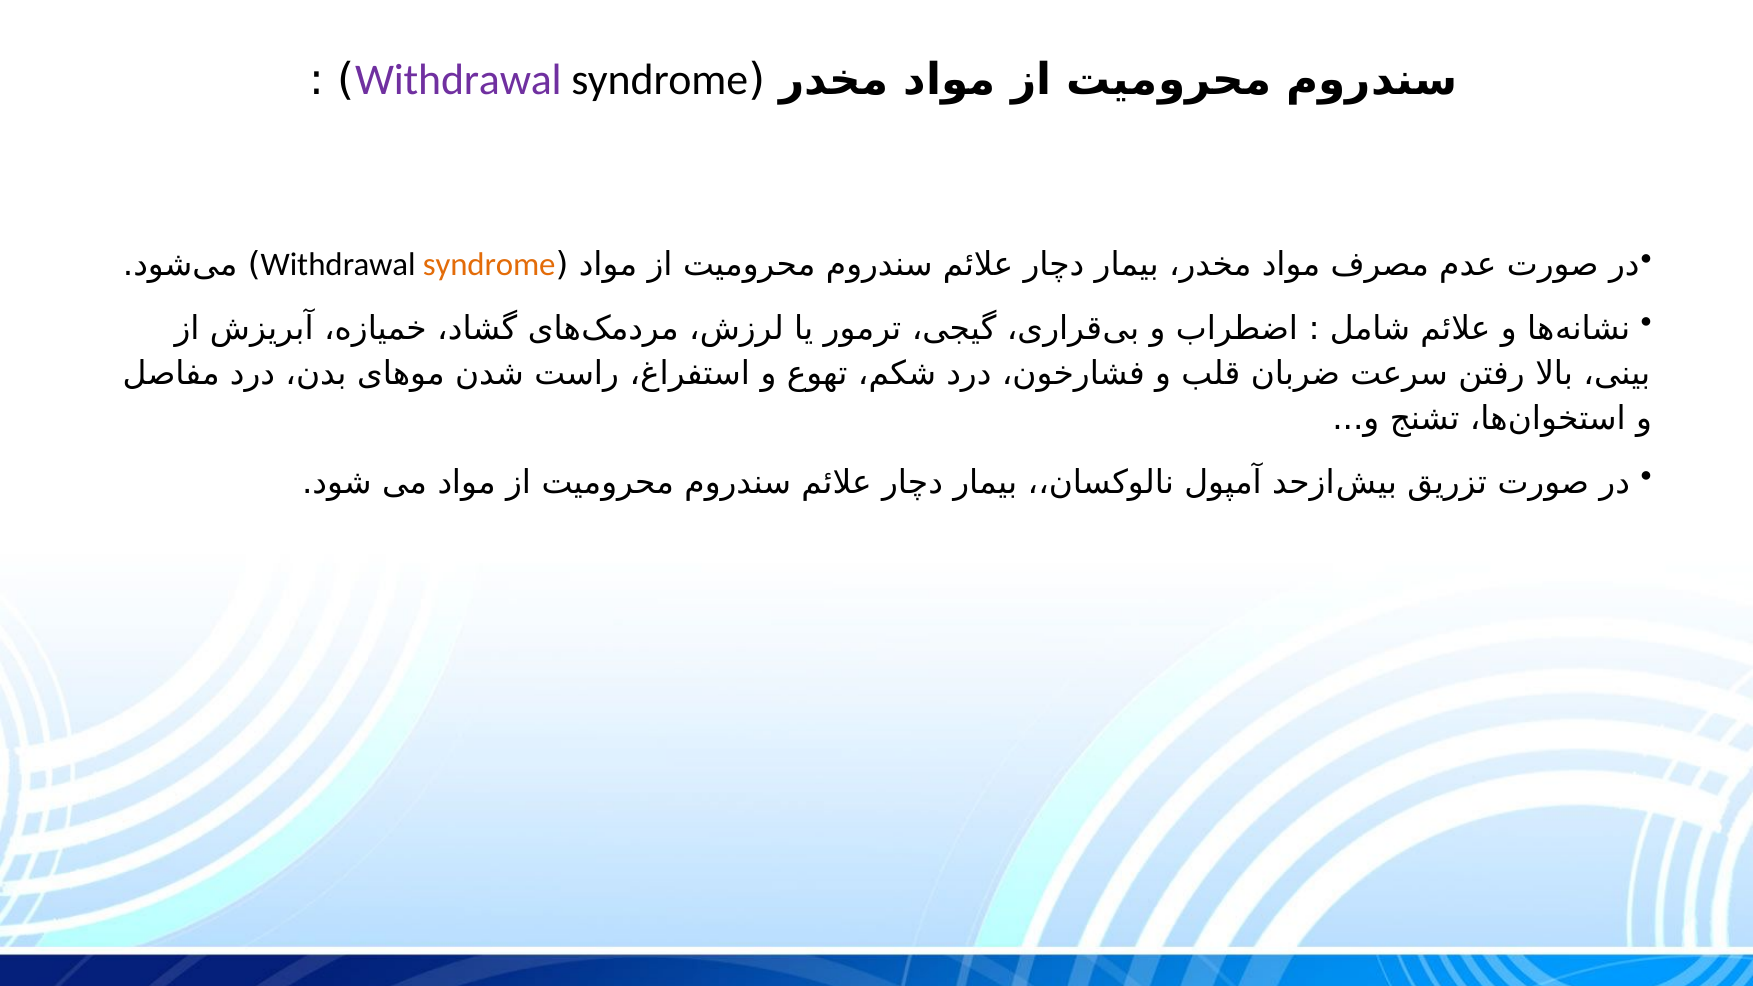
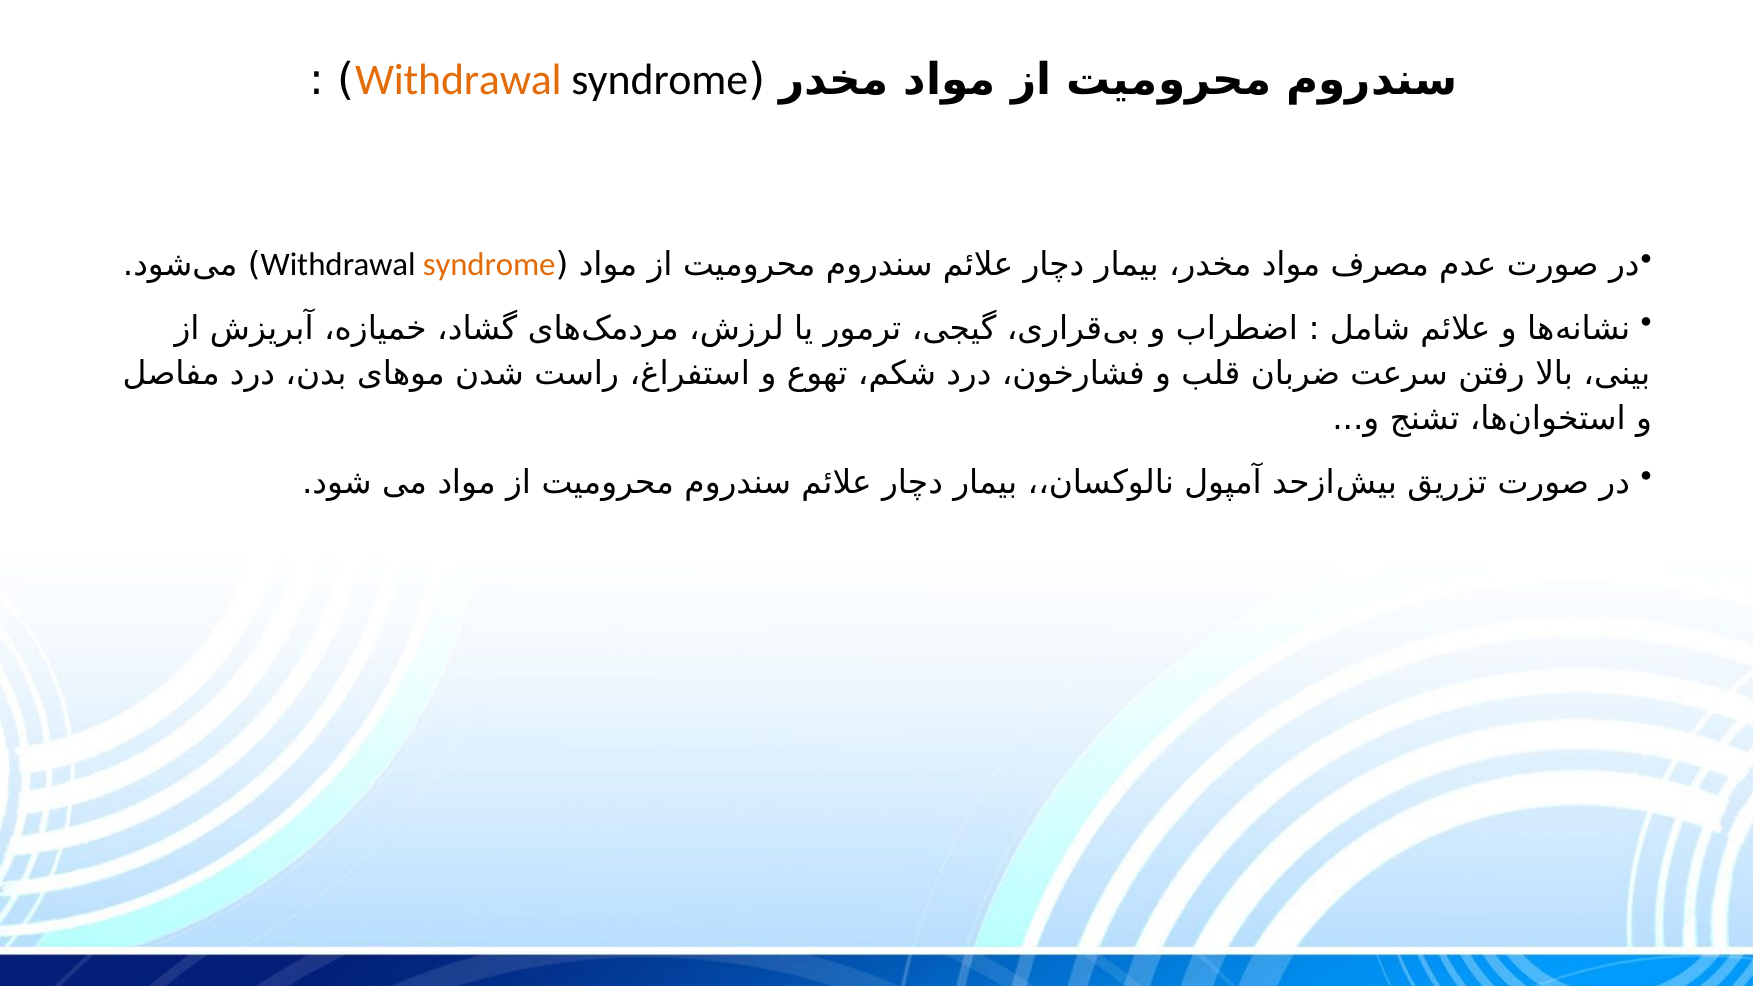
Withdrawal at (458, 80) colour: purple -> orange
